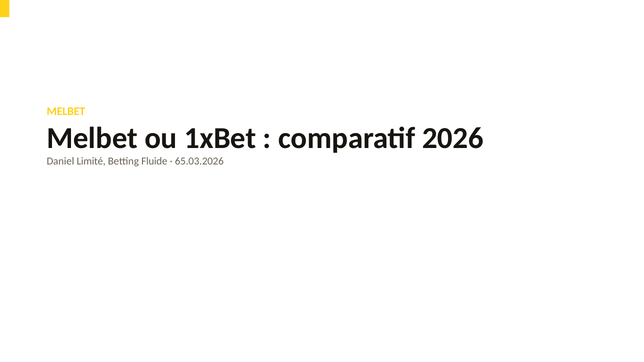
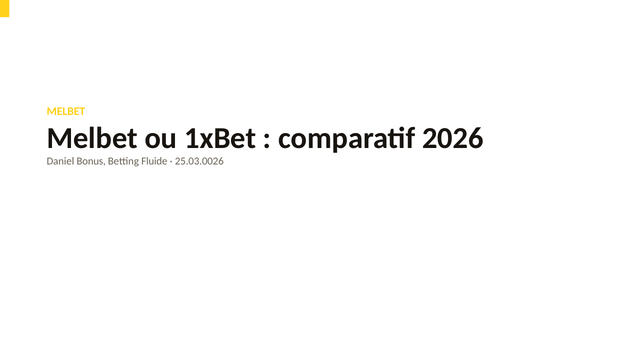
Limité: Limité -> Bonus
65.03.2026: 65.03.2026 -> 25.03.0026
